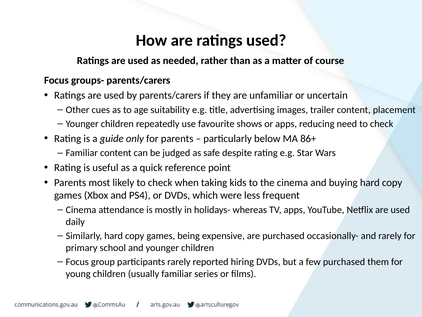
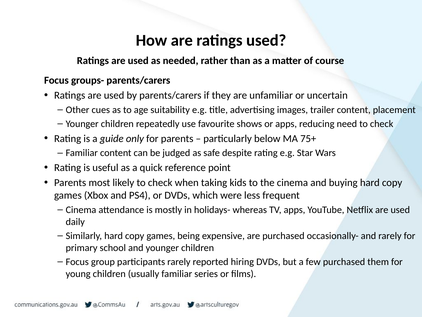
86+: 86+ -> 75+
